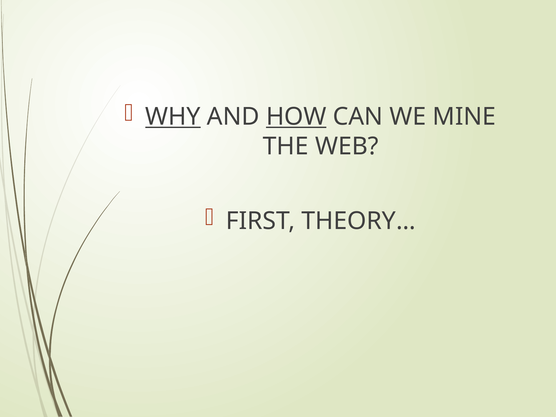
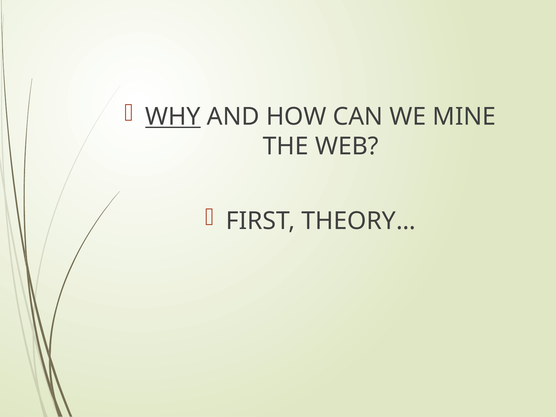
HOW underline: present -> none
